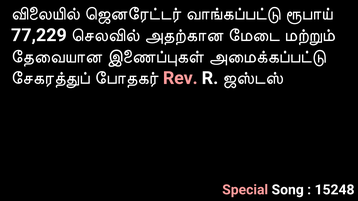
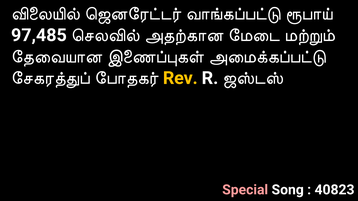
77,229: 77,229 -> 97,485
Rev colour: pink -> yellow
15248: 15248 -> 40823
